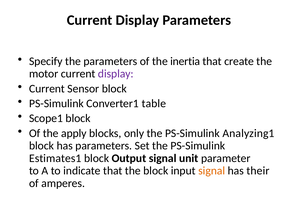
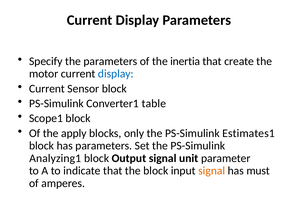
display at (116, 74) colour: purple -> blue
Analyzing1: Analyzing1 -> Estimates1
Estimates1: Estimates1 -> Analyzing1
their: their -> must
